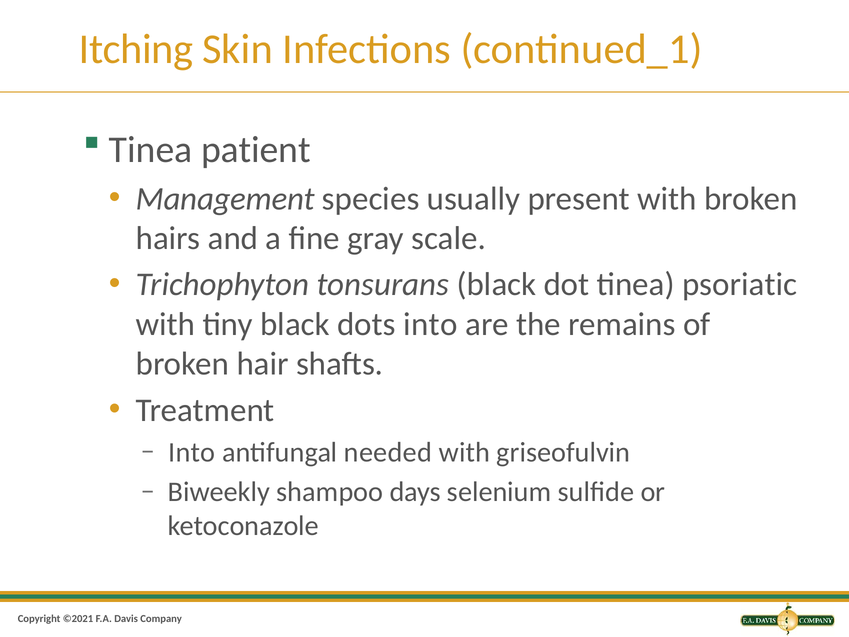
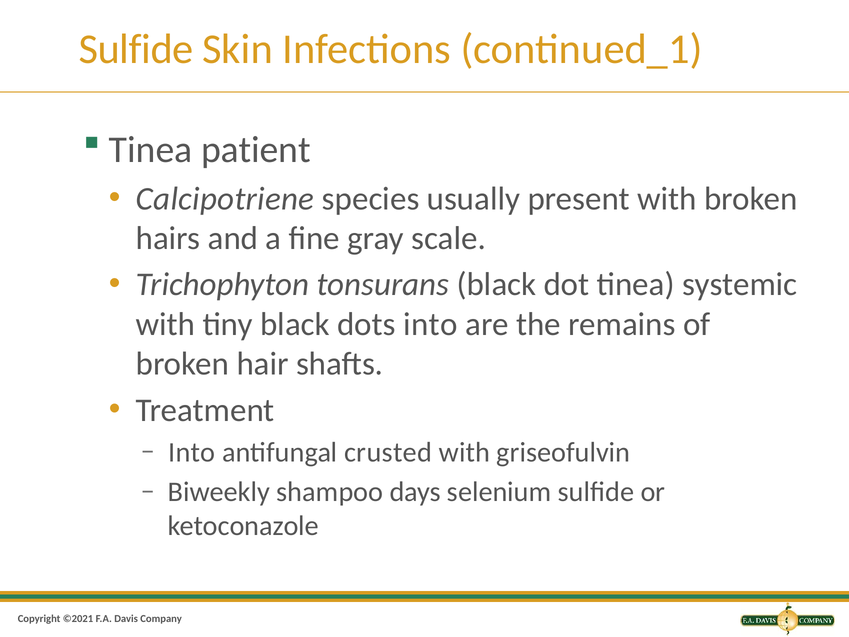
Itching at (136, 49): Itching -> Sulfide
Management: Management -> Calcipotriene
psoriatic: psoriatic -> systemic
needed: needed -> crusted
